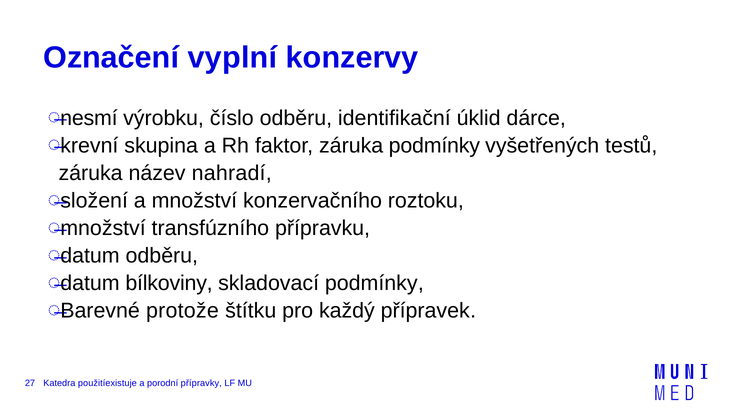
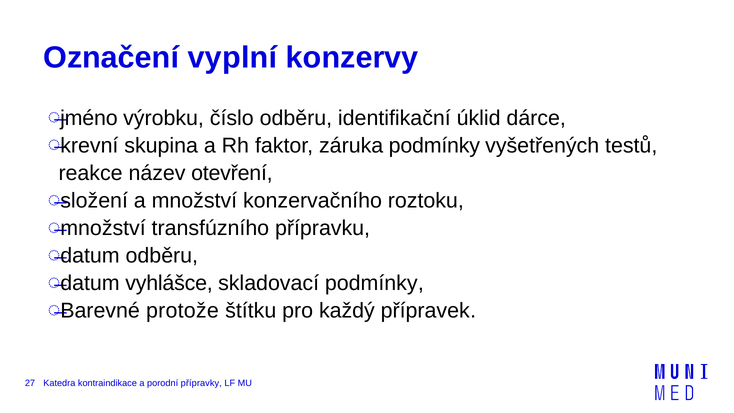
nesmí: nesmí -> jméno
záruka at (91, 173): záruka -> reakce
nahradí: nahradí -> otevření
bílkoviny: bílkoviny -> vyhlášce
použitíexistuje: použitíexistuje -> kontraindikace
